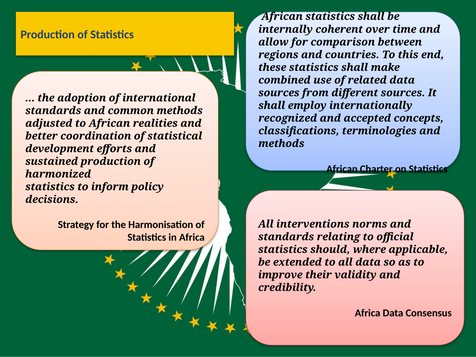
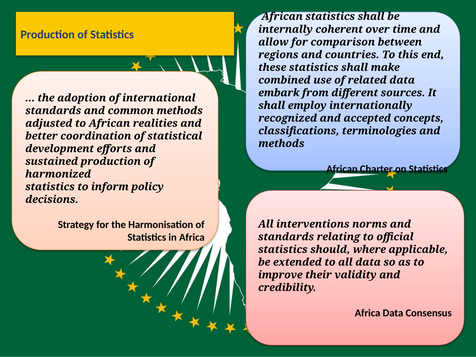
sources at (279, 93): sources -> embark
